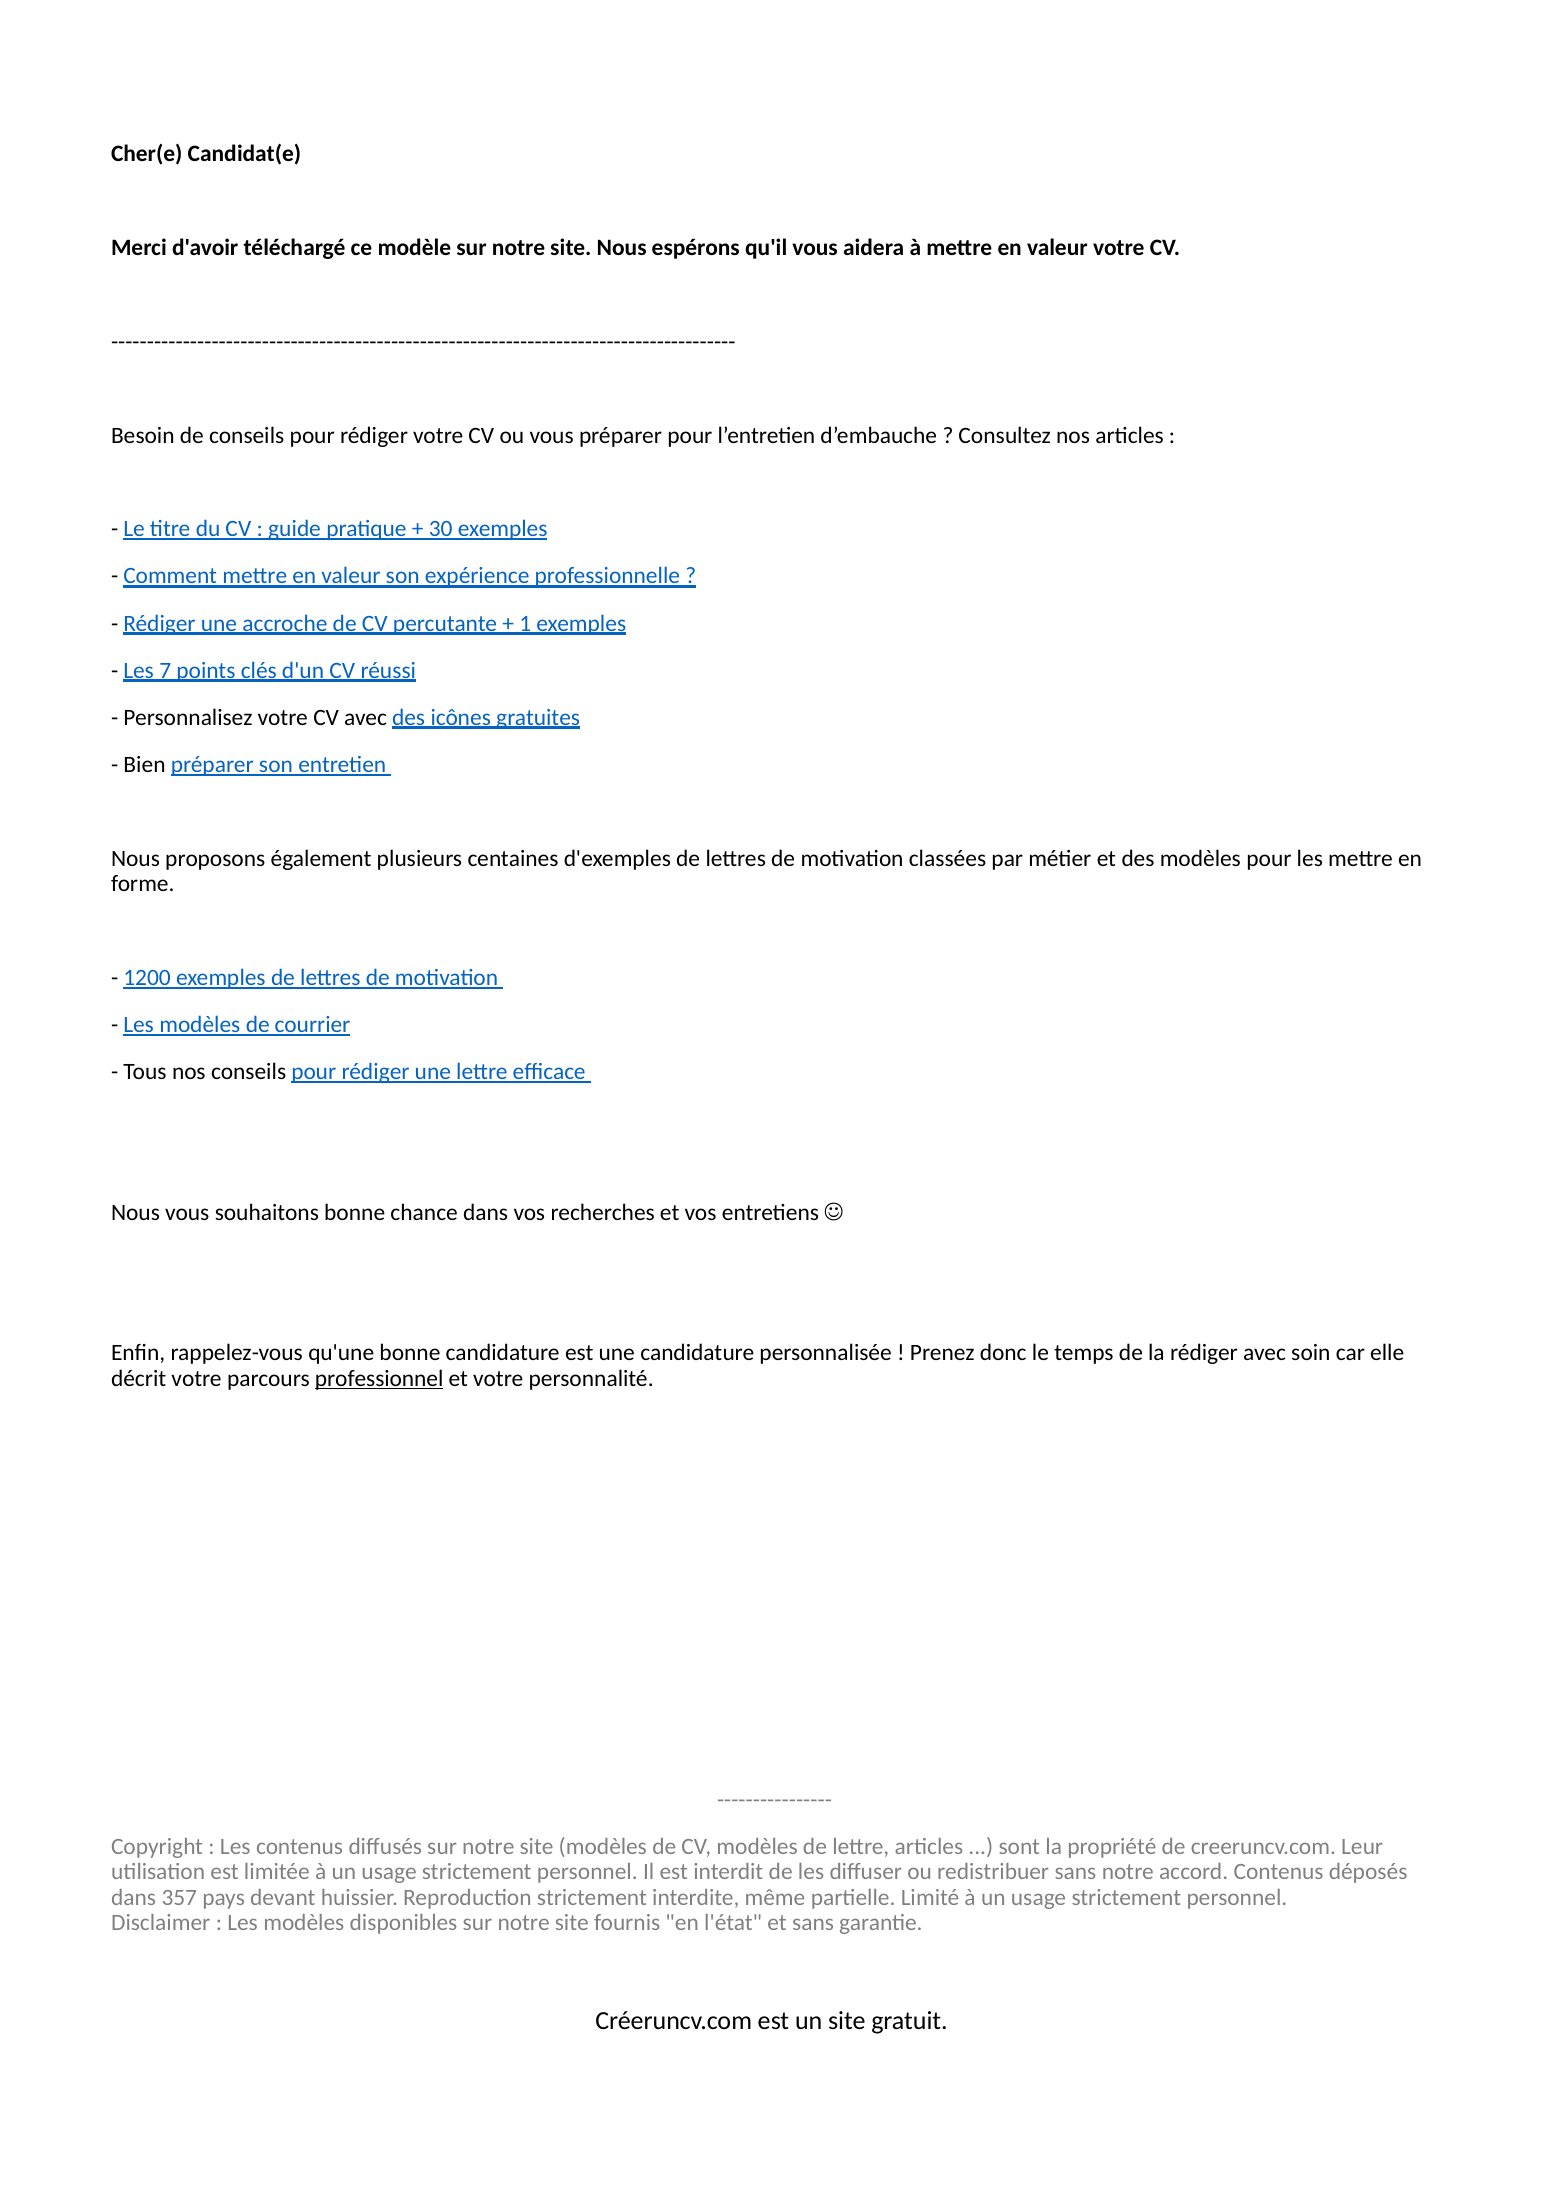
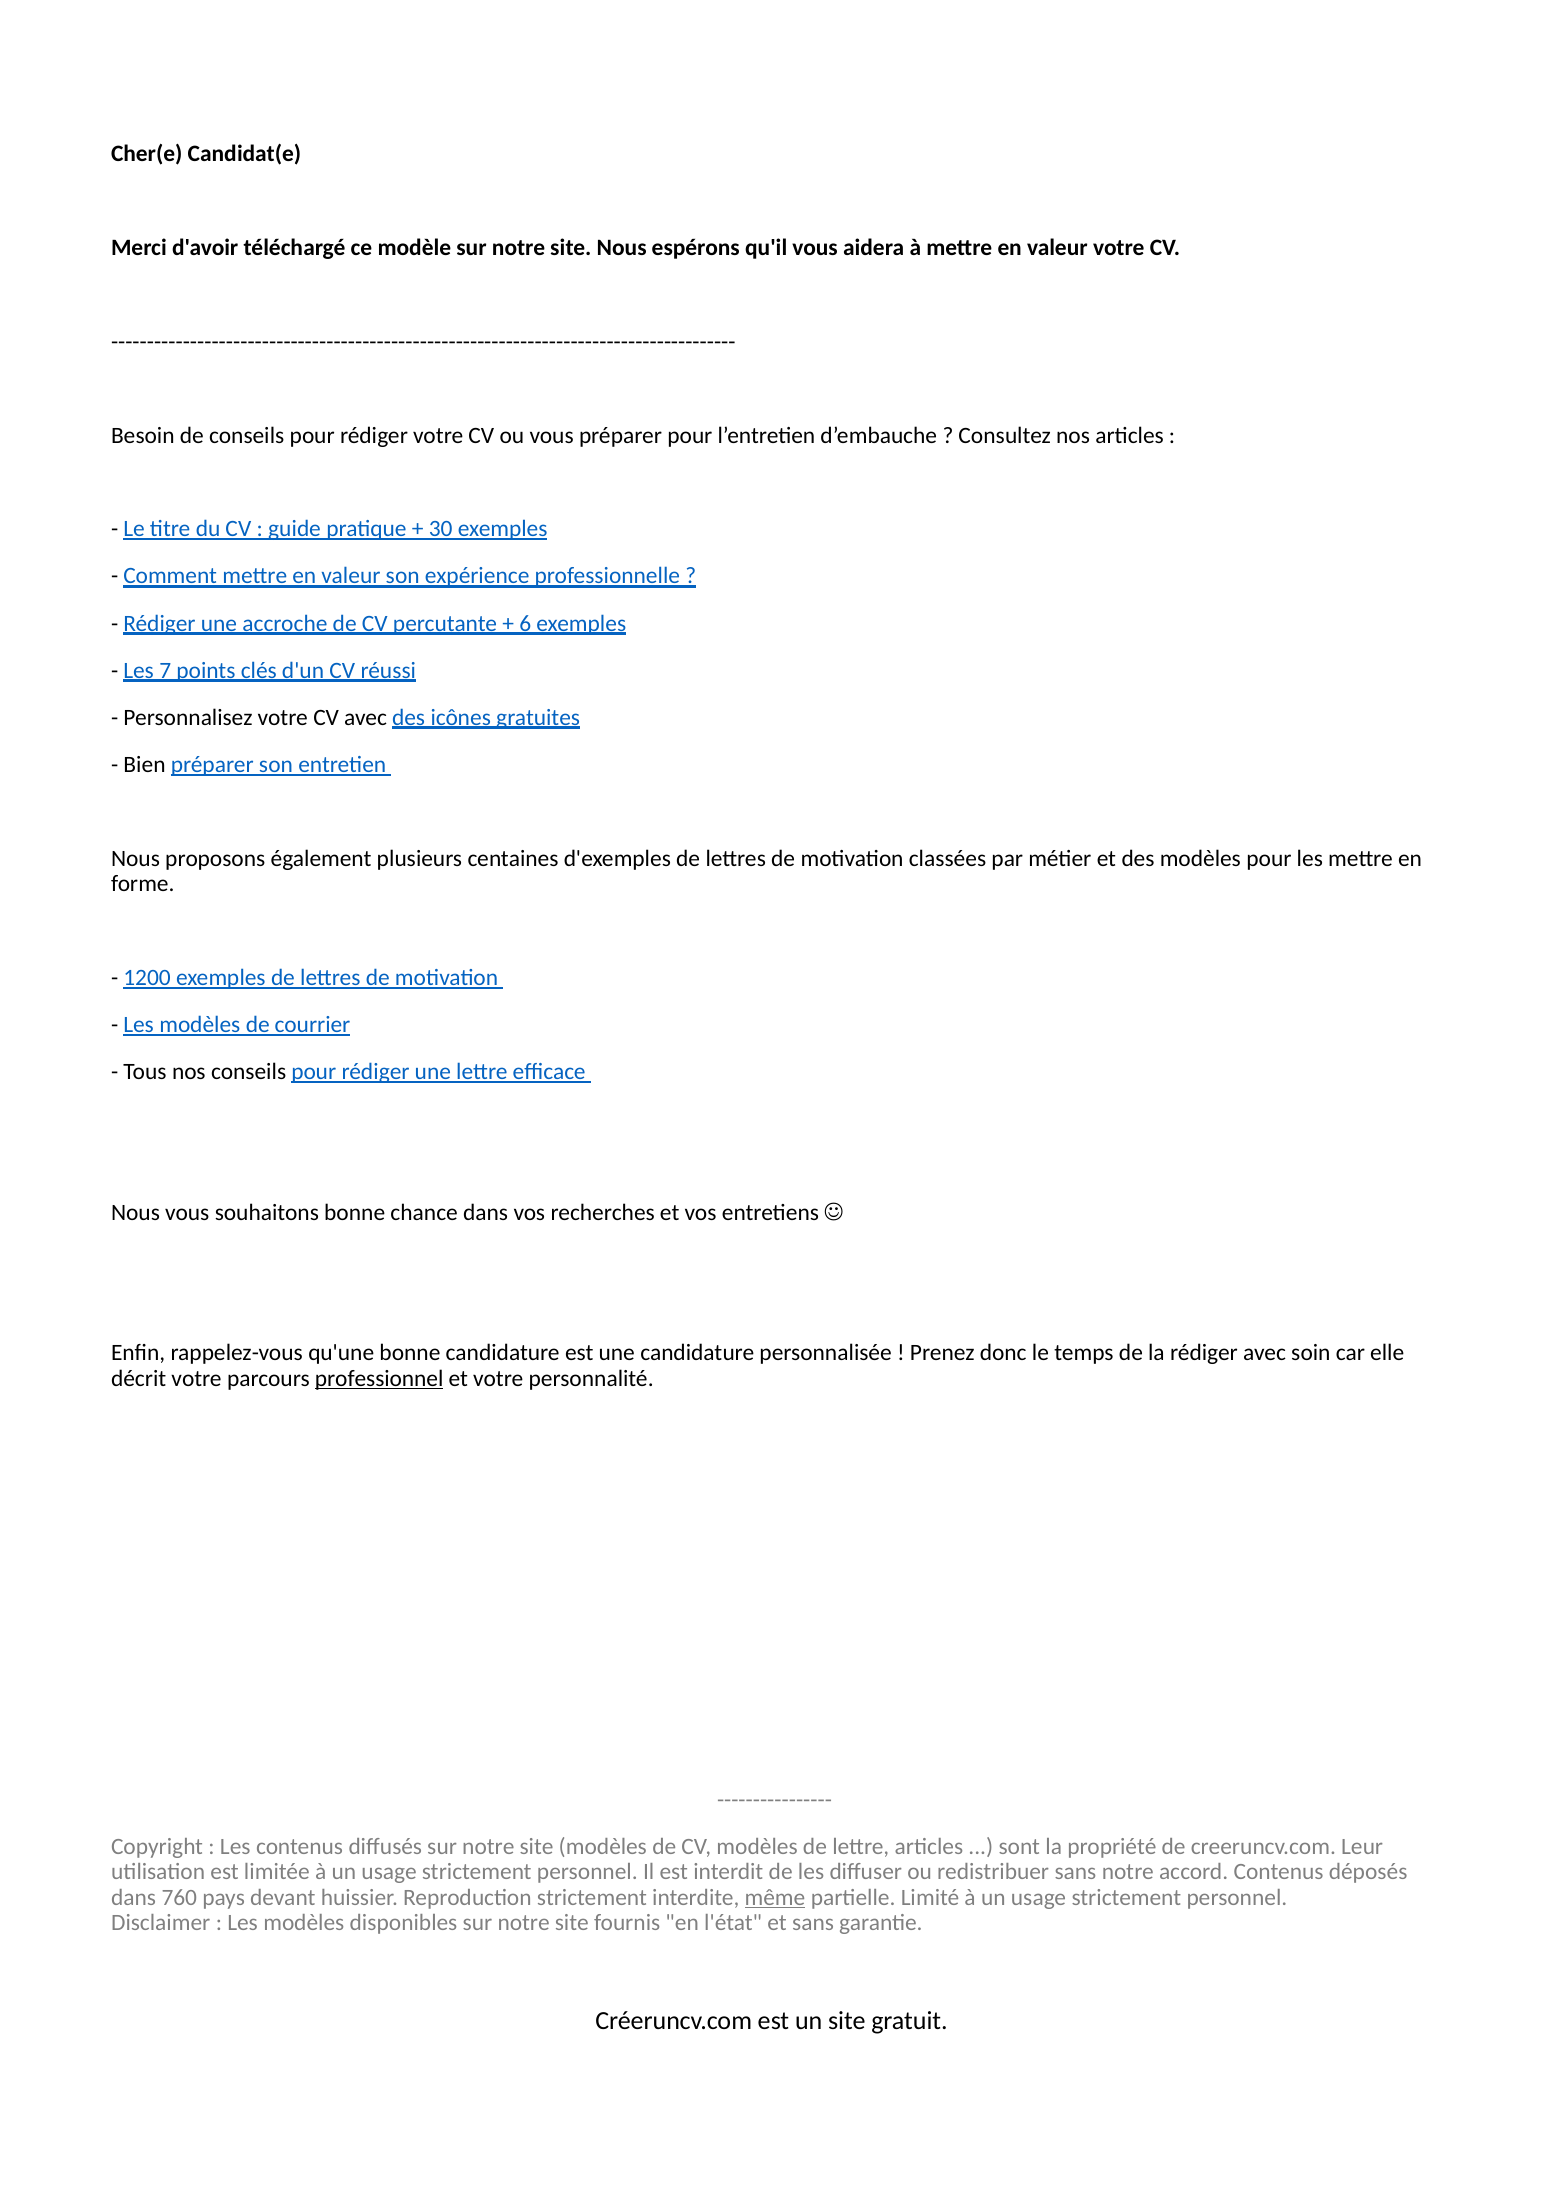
1: 1 -> 6
357: 357 -> 760
même underline: none -> present
